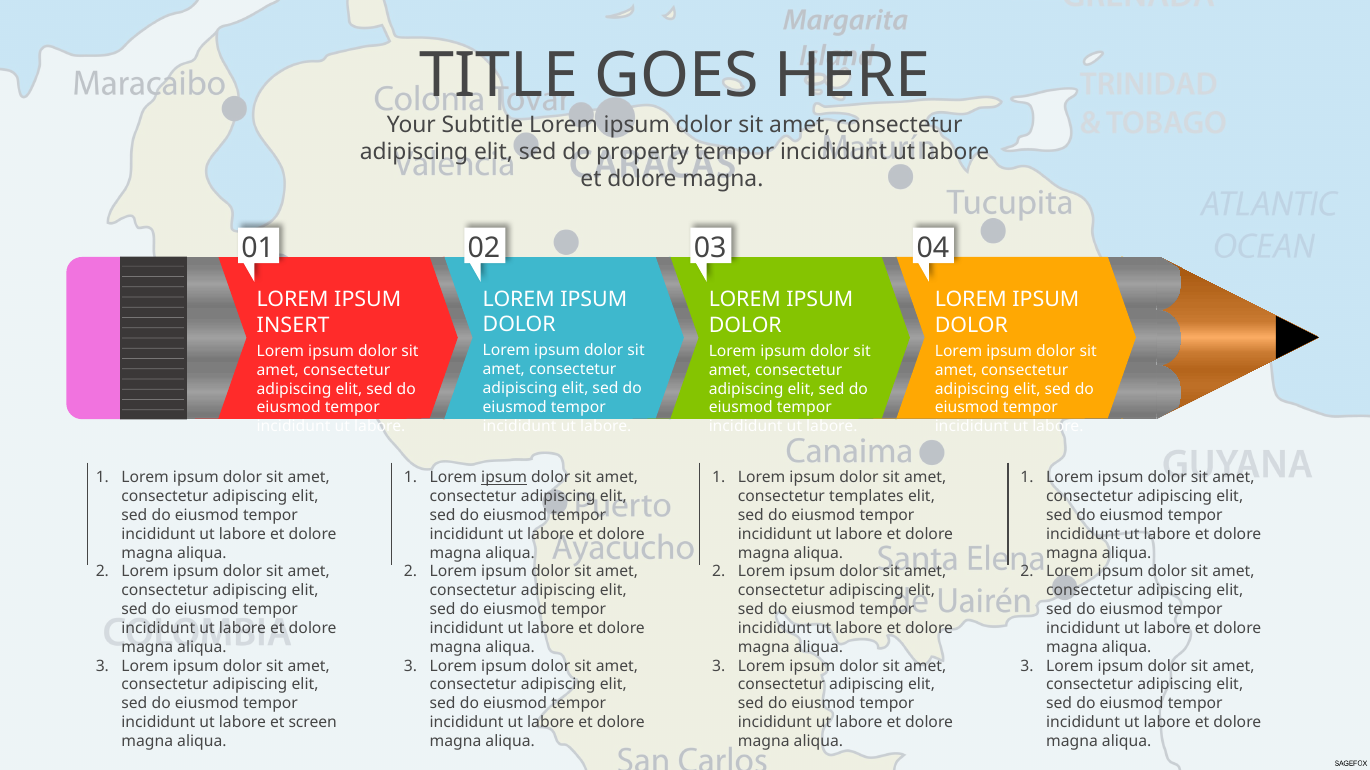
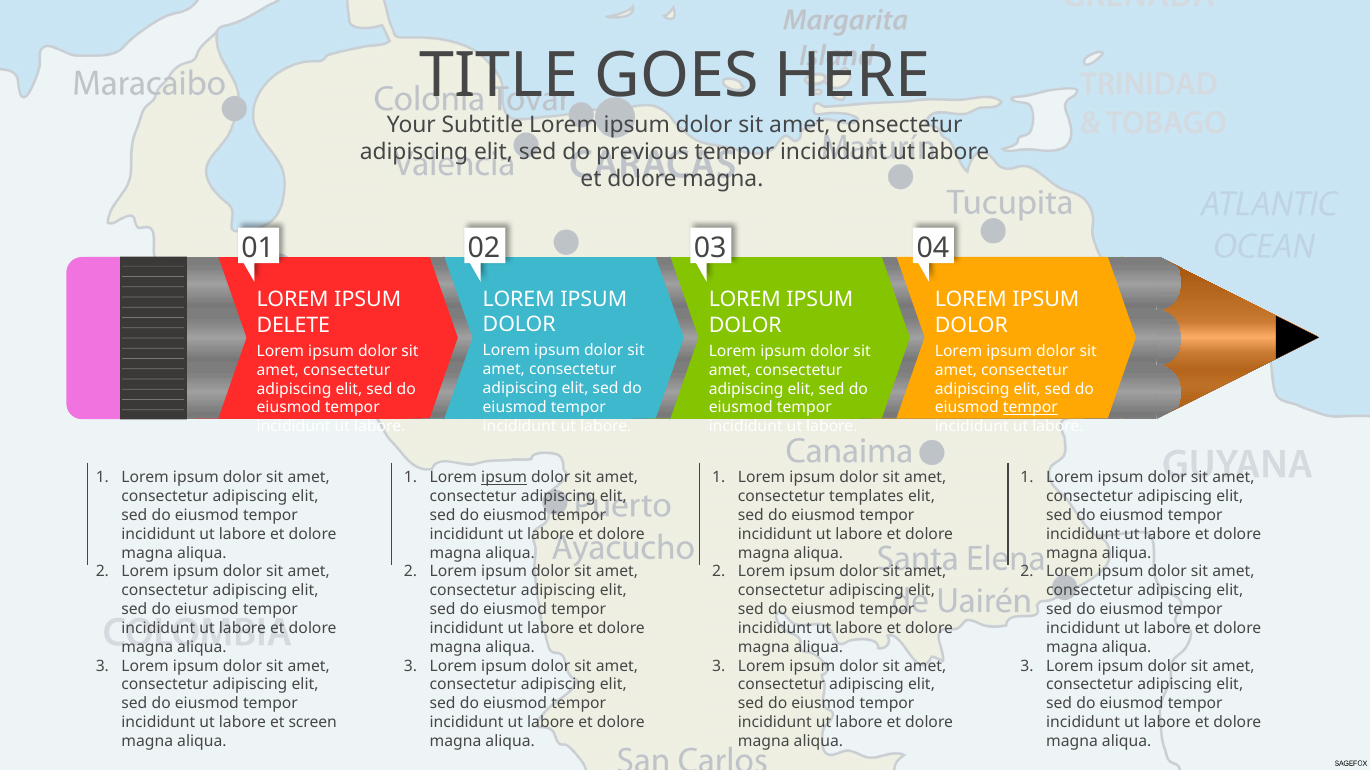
property: property -> previous
INSERT: INSERT -> DELETE
tempor at (1030, 408) underline: none -> present
